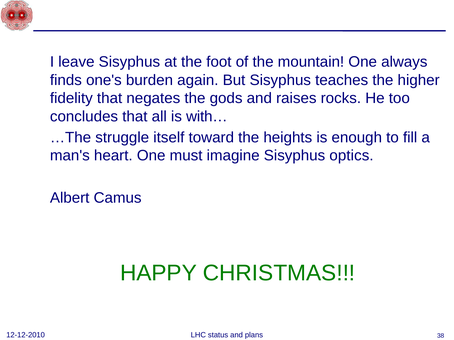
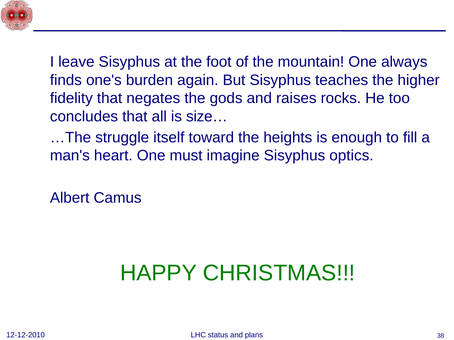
with…: with… -> size…
